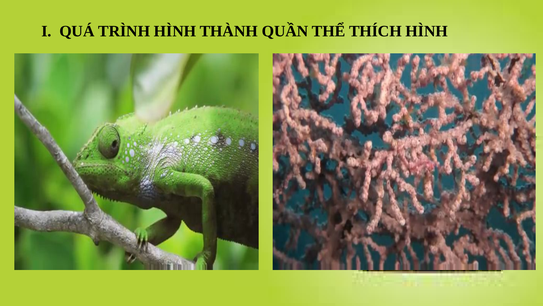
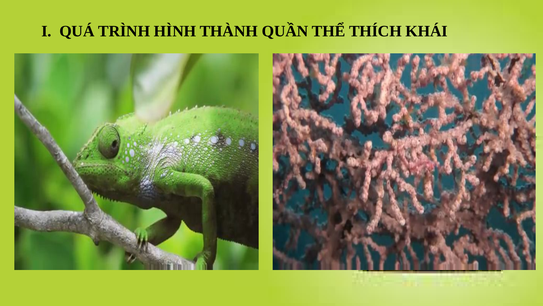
THÍCH HÌNH: HÌNH -> KHÁI
